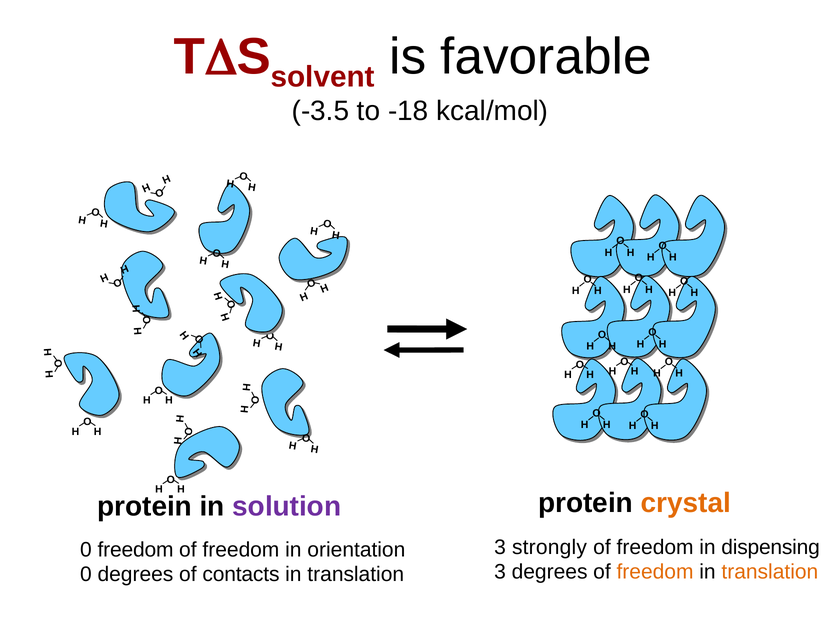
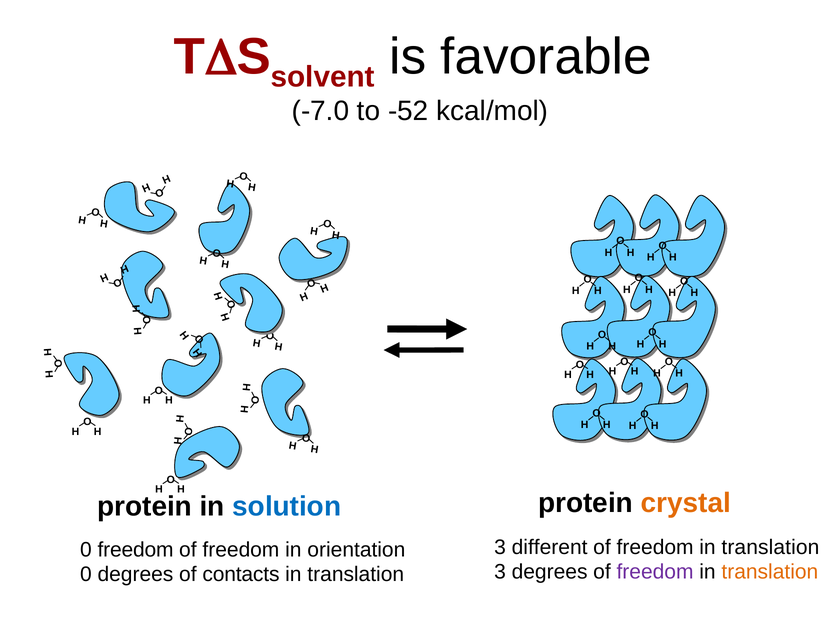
-3.5: -3.5 -> -7.0
-18: -18 -> -52
solution colour: purple -> blue
strongly: strongly -> different
dispensing at (771, 547): dispensing -> translation
freedom at (655, 572) colour: orange -> purple
